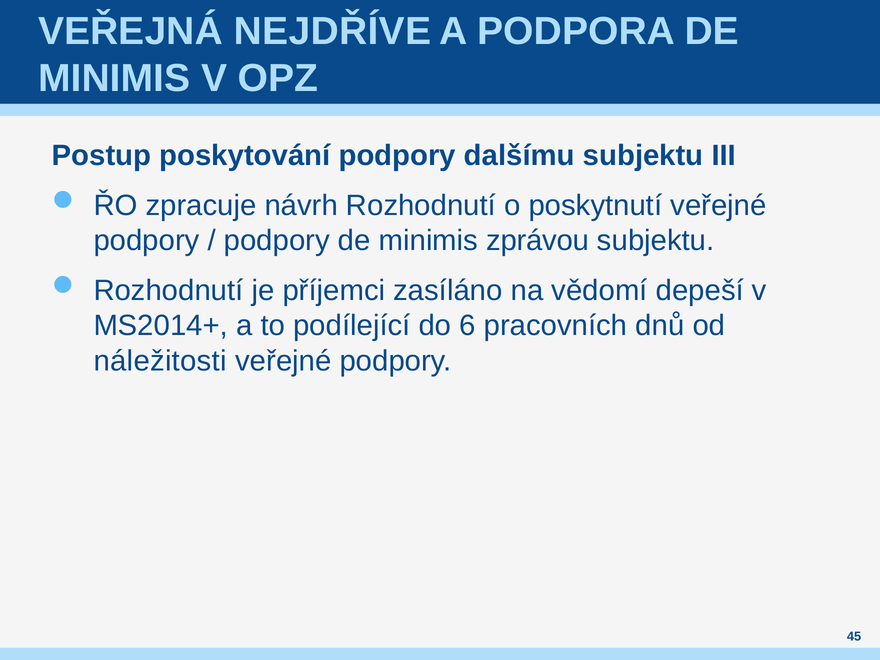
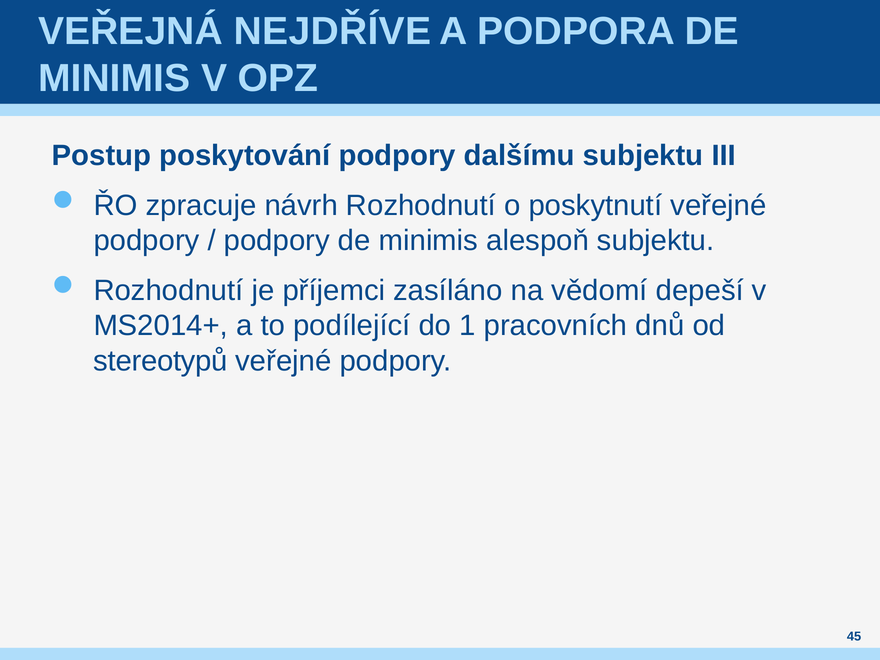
zprávou: zprávou -> alespoň
6: 6 -> 1
náležitosti: náležitosti -> stereotypů
